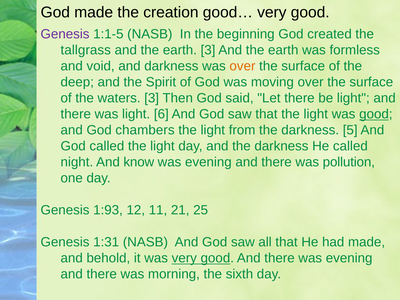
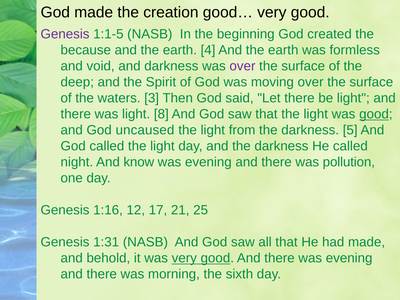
tallgrass: tallgrass -> because
earth 3: 3 -> 4
over at (242, 66) colour: orange -> purple
6: 6 -> 8
chambers: chambers -> uncaused
1:93: 1:93 -> 1:16
11: 11 -> 17
